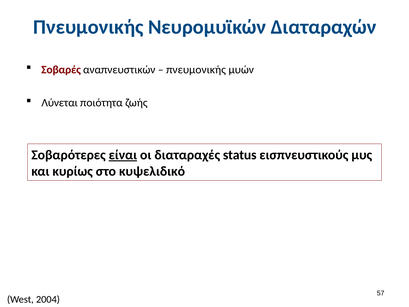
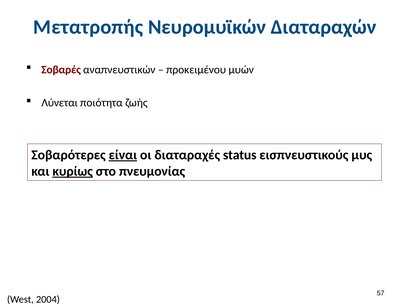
Πνευμονικής at (88, 27): Πνευμονικής -> Μετατροπής
πνευμονικής at (196, 70): πνευμονικής -> προκειμένου
κυρίως underline: none -> present
κυψελιδικό: κυψελιδικό -> πνευμονίας
